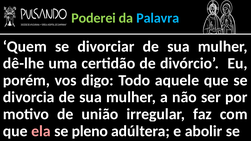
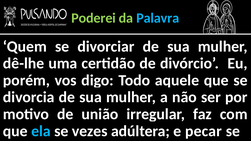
ela colour: pink -> light blue
pleno: pleno -> vezes
abolir: abolir -> pecar
